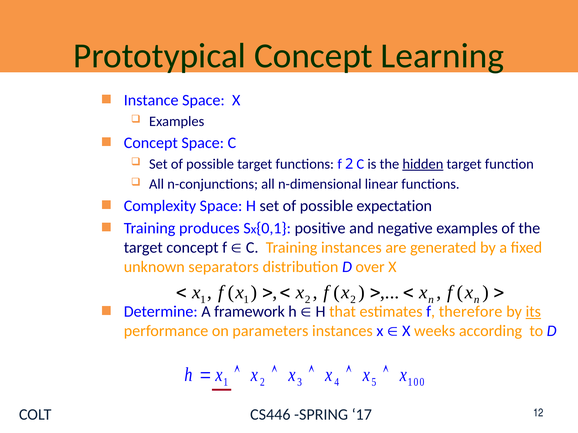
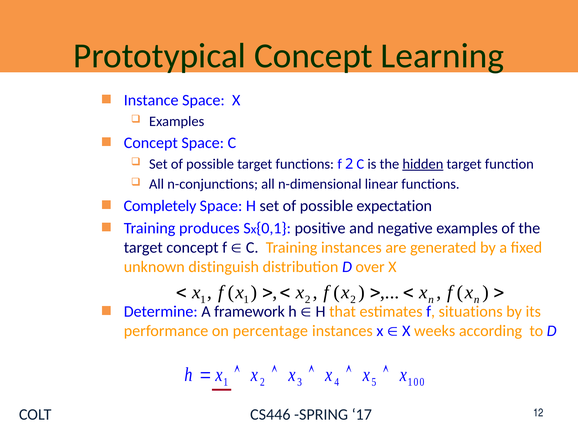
Complexity: Complexity -> Completely
separators: separators -> distinguish
therefore: therefore -> situations
its underline: present -> none
parameters: parameters -> percentage
